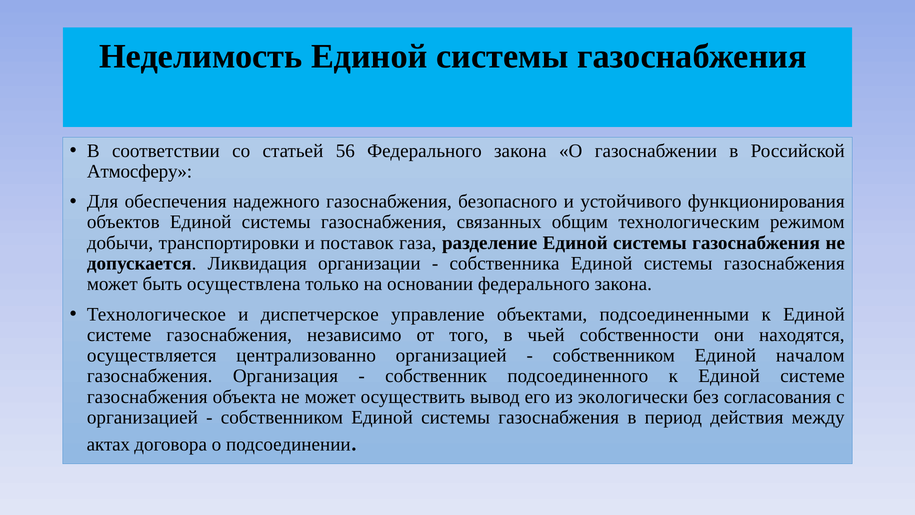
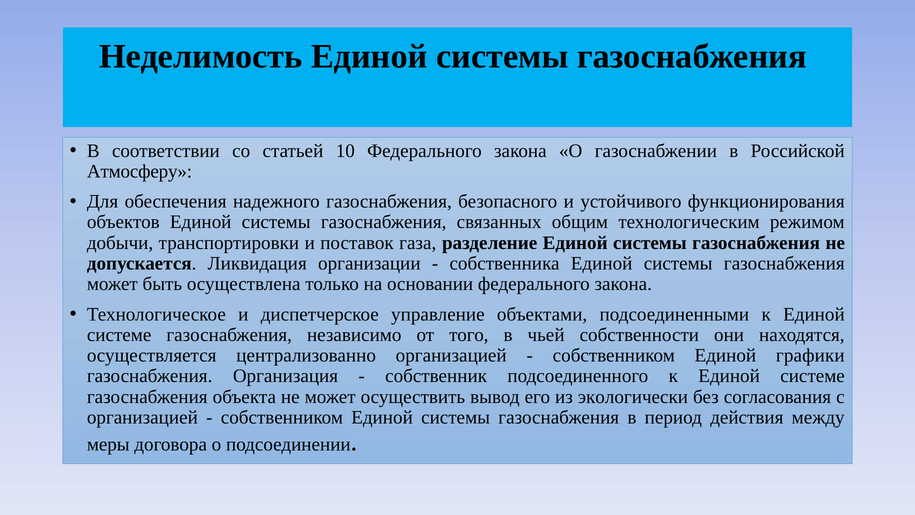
56: 56 -> 10
началом: началом -> графики
актах: актах -> меры
